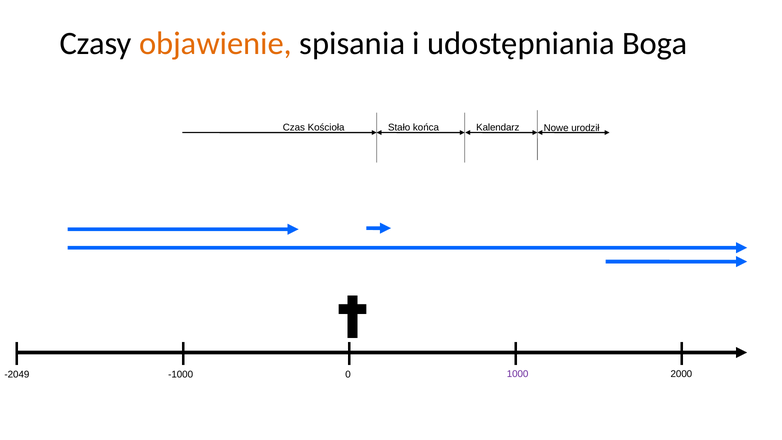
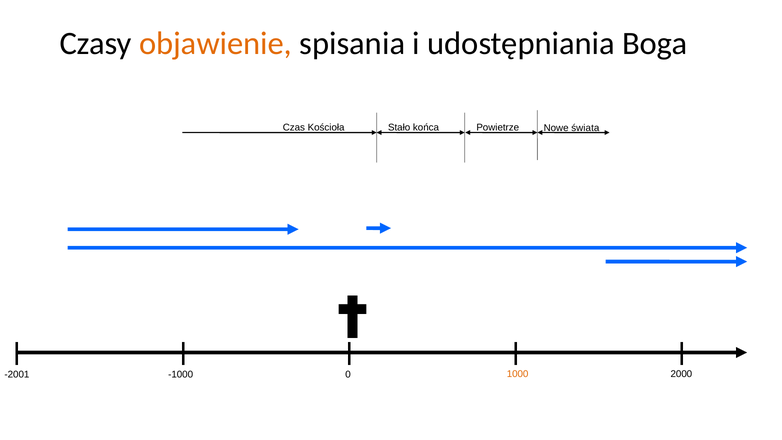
Kalendarz: Kalendarz -> Powietrze
urodził: urodził -> świata
-2049: -2049 -> -2001
1000 colour: purple -> orange
